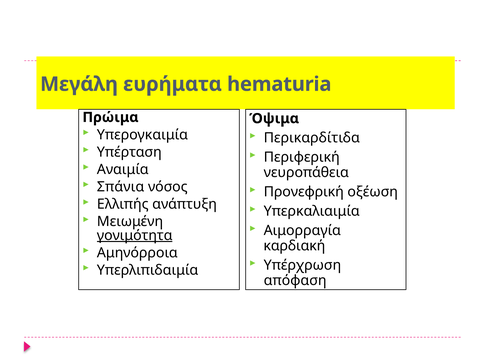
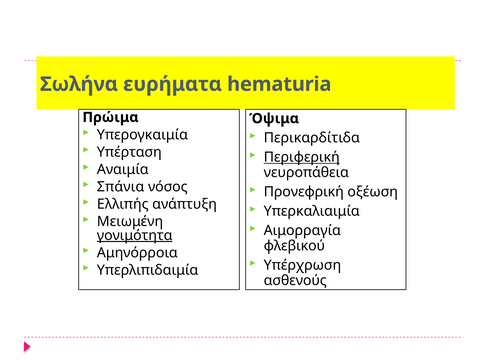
Μεγάλη: Μεγάλη -> Σωλήνα
Περιφερική underline: none -> present
καρδιακή: καρδιακή -> φλεβικού
απόφαση: απόφαση -> ασθενούς
